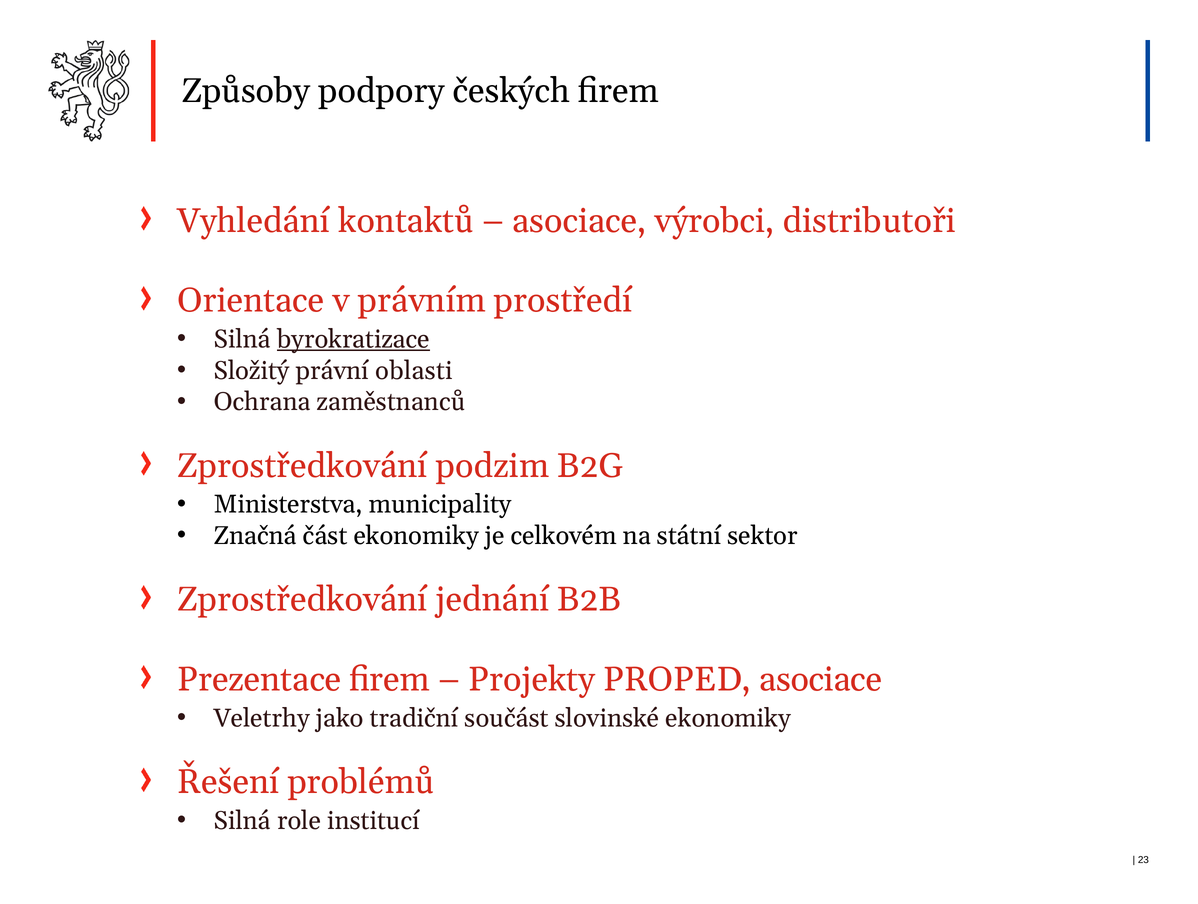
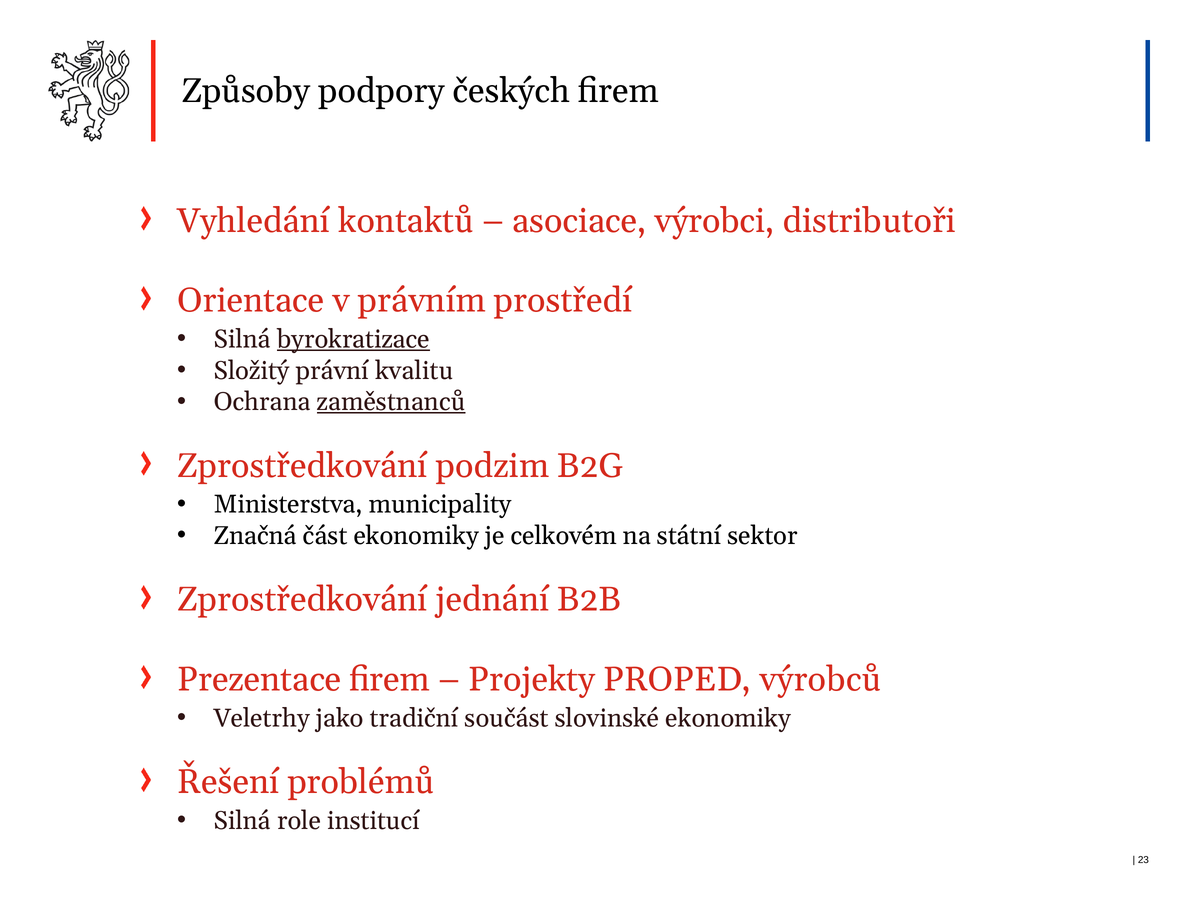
oblasti: oblasti -> kvalitu
zaměstnanců underline: none -> present
PROPED asociace: asociace -> výrobců
